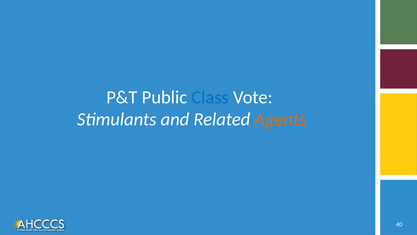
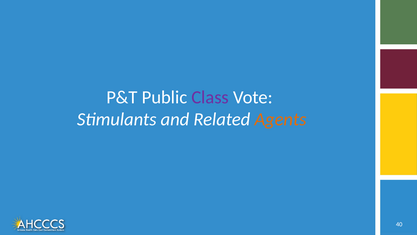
Class colour: blue -> purple
